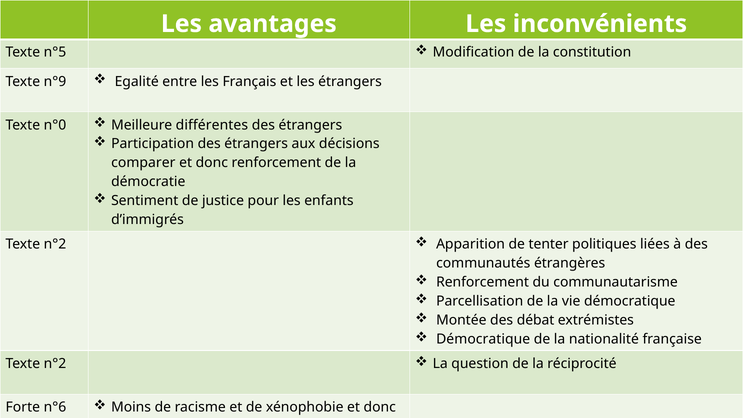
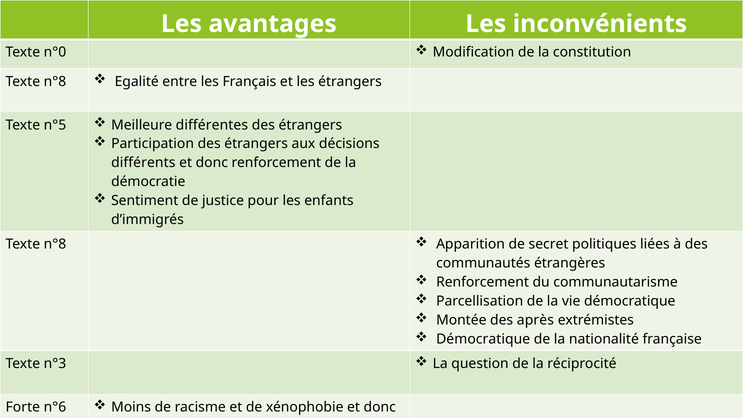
n°5: n°5 -> n°0
n°9 at (55, 81): n°9 -> n°8
n°0: n°0 -> n°5
comparer: comparer -> différents
n°2 at (55, 244): n°2 -> n°8
tenter: tenter -> secret
débat: débat -> après
n°2 at (55, 364): n°2 -> n°3
